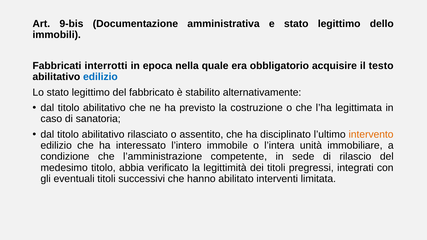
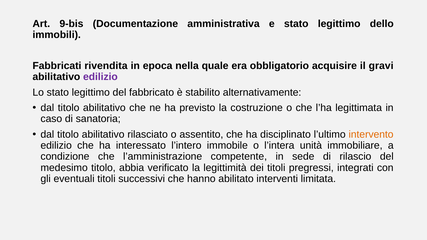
interrotti: interrotti -> rivendita
testo: testo -> gravi
edilizio at (100, 77) colour: blue -> purple
